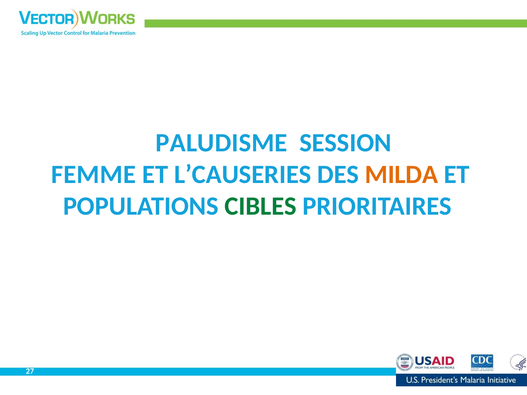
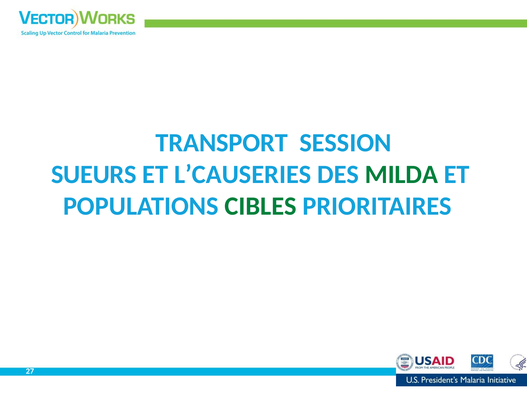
PALUDISME: PALUDISME -> TRANSPORT
FEMME: FEMME -> SUEURS
MILDA colour: orange -> green
